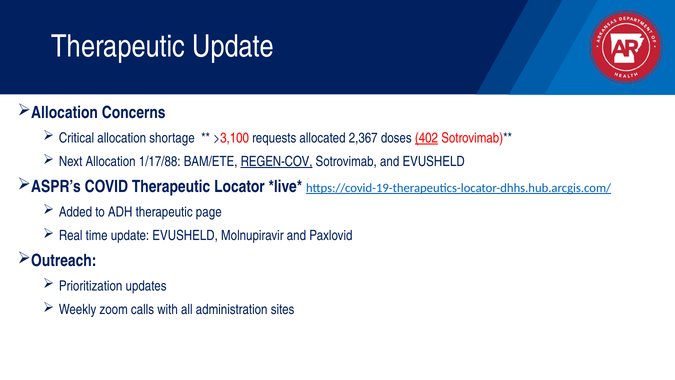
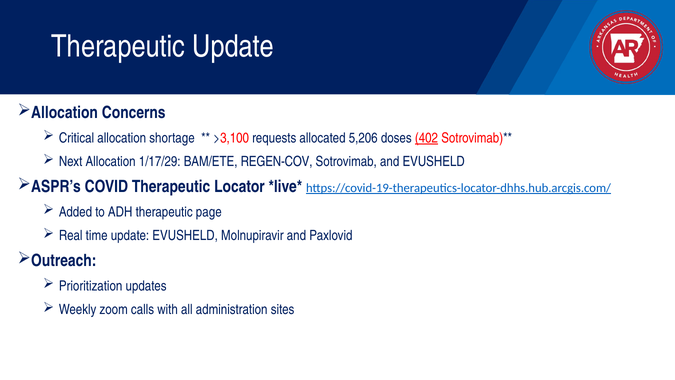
2,367: 2,367 -> 5,206
1/17/88: 1/17/88 -> 1/17/29
REGEN-COV underline: present -> none
